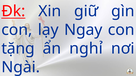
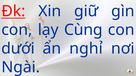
Ngay: Ngay -> Cùng
tặng: tặng -> dưới
